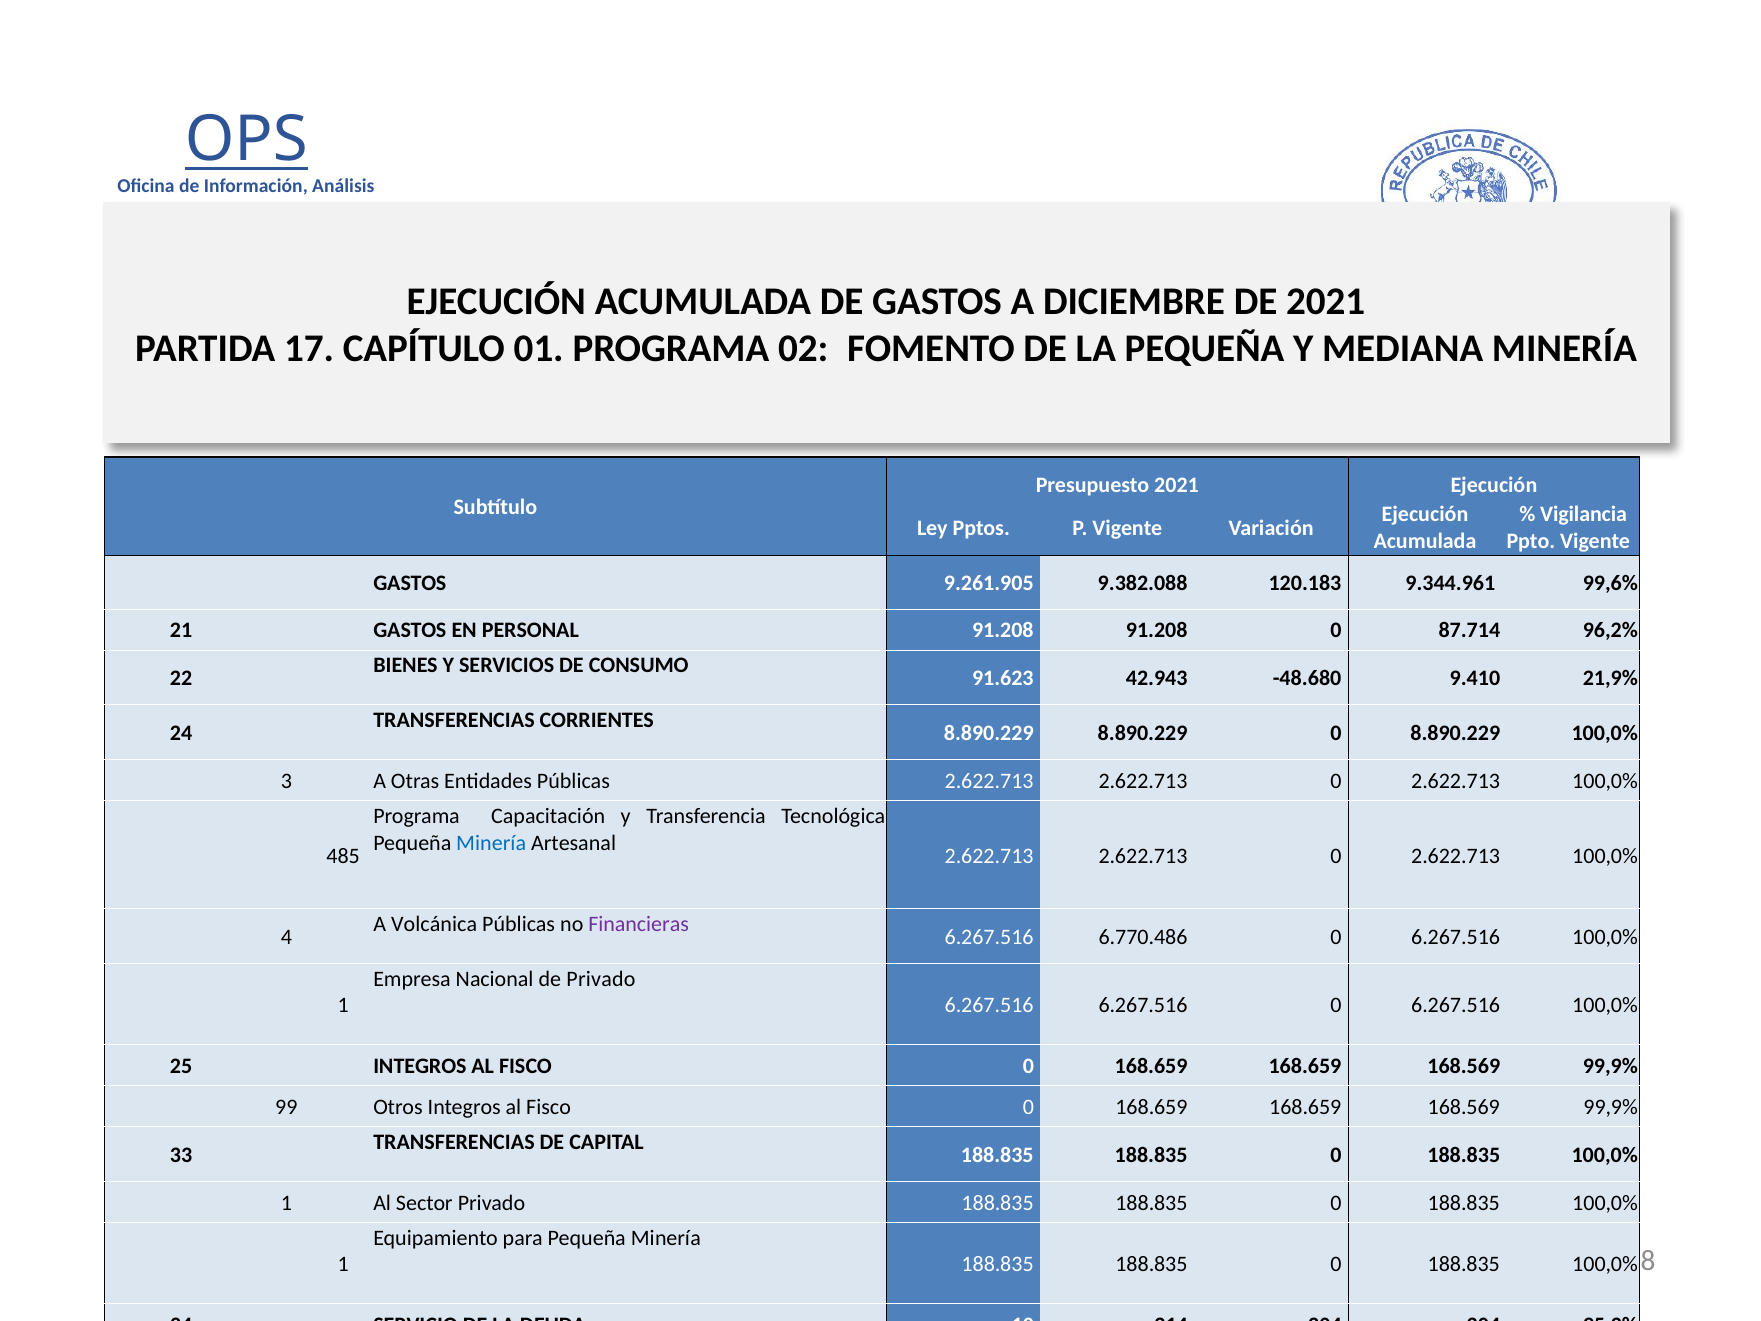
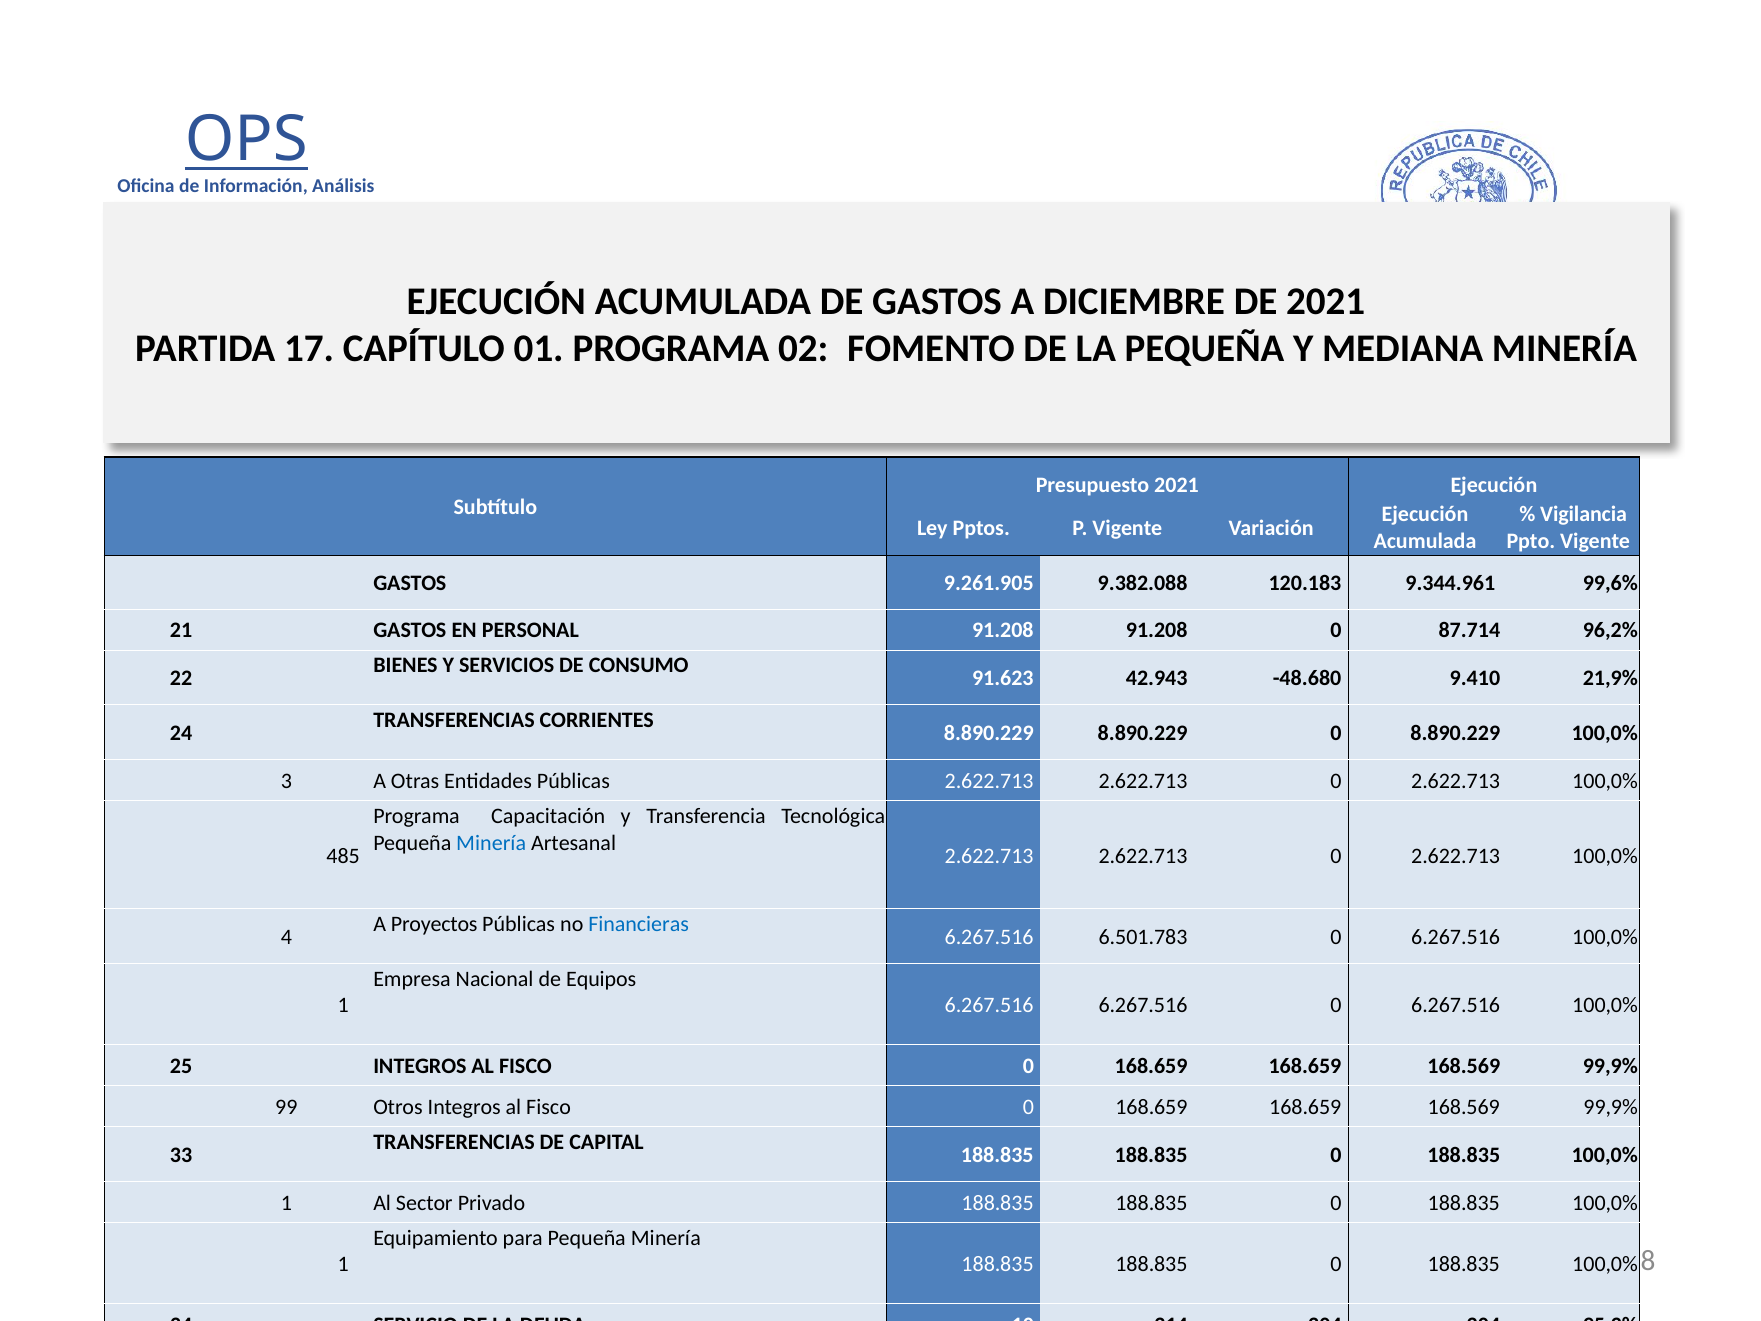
Volcánica: Volcánica -> Proyectos
Financieras colour: purple -> blue
6.770.486: 6.770.486 -> 6.501.783
de Privado: Privado -> Equipos
